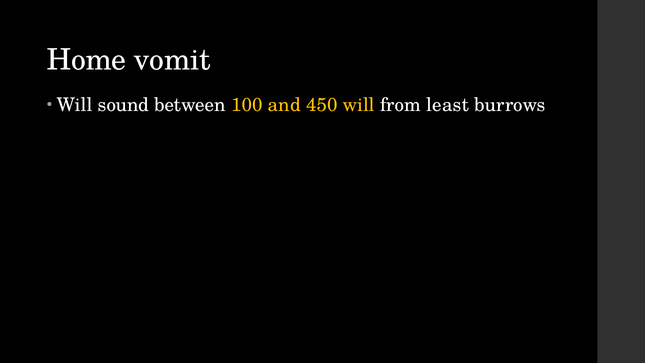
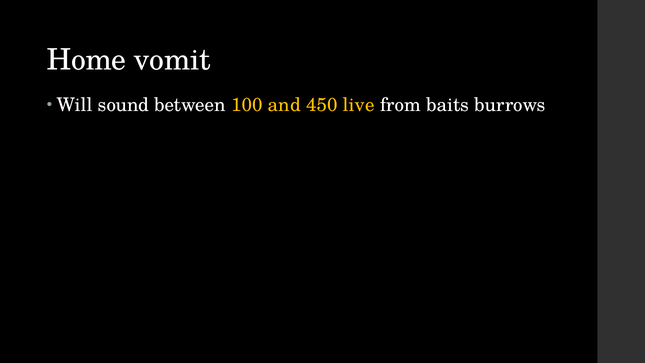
450 will: will -> live
least: least -> baits
